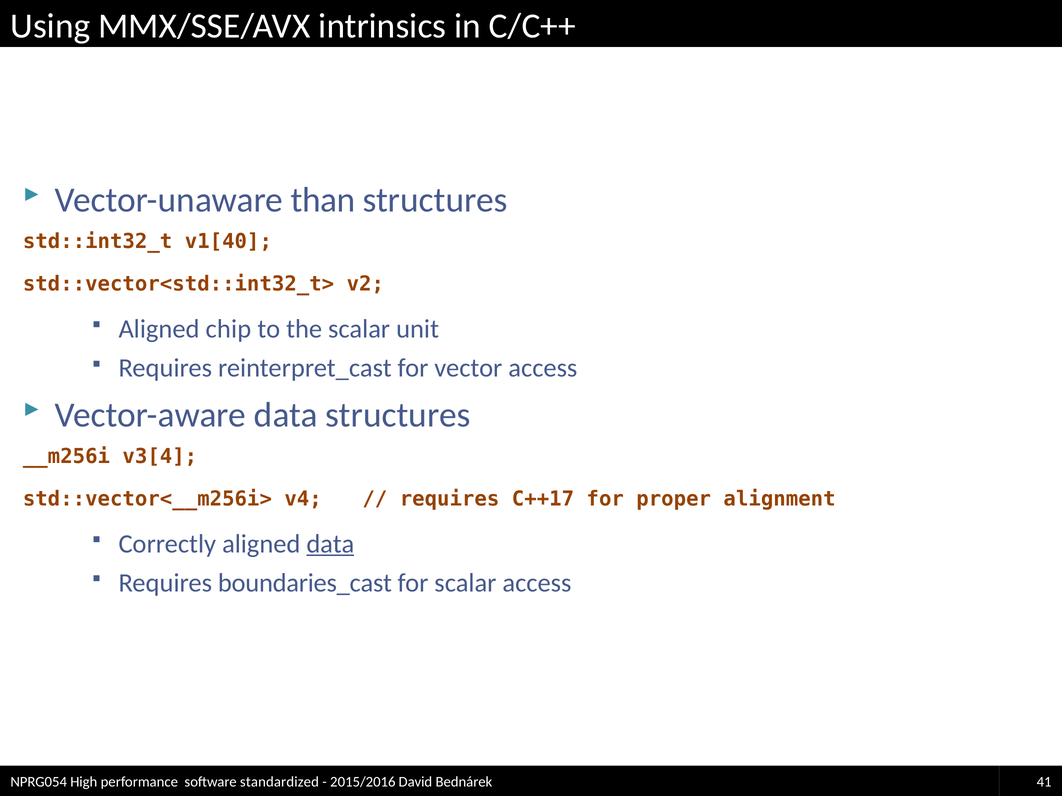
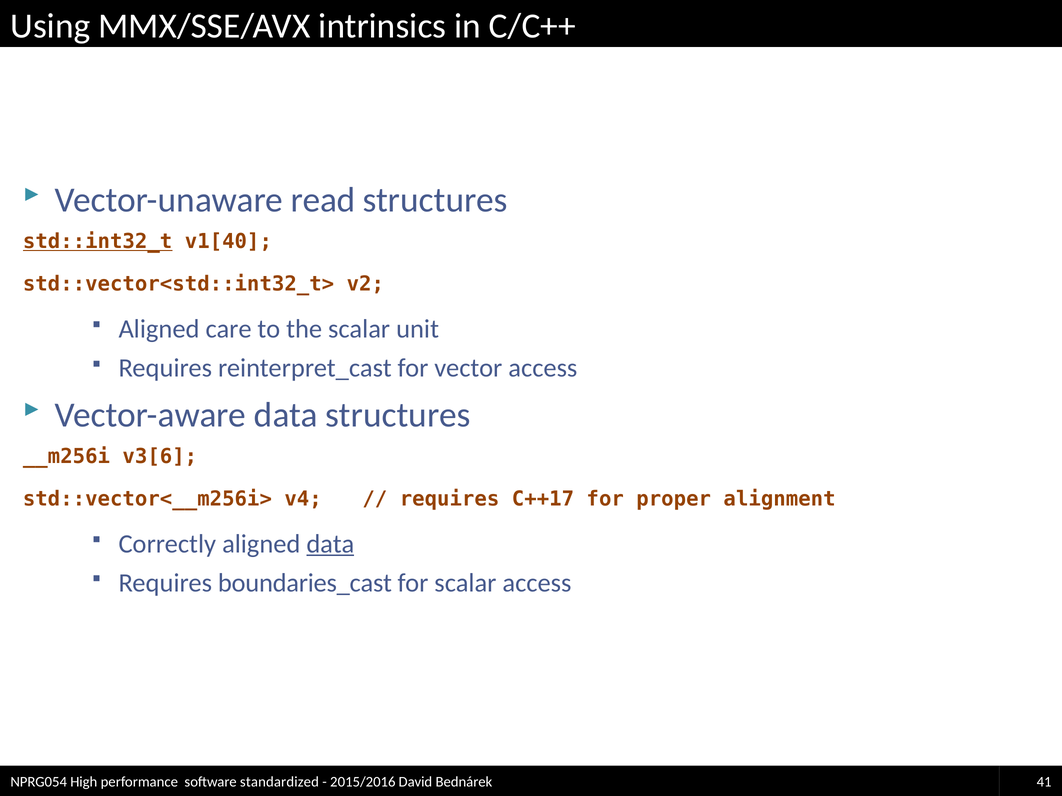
than: than -> read
std::int32_t underline: none -> present
chip: chip -> care
v3[4: v3[4 -> v3[6
